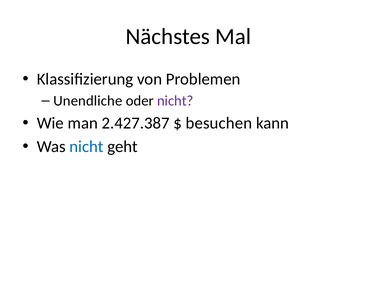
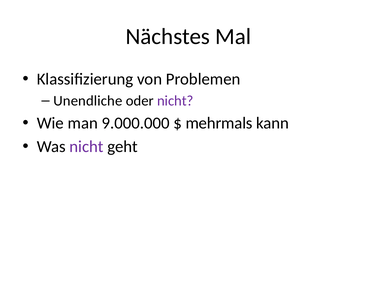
2.427.387: 2.427.387 -> 9.000.000
besuchen: besuchen -> mehrmals
nicht at (86, 147) colour: blue -> purple
